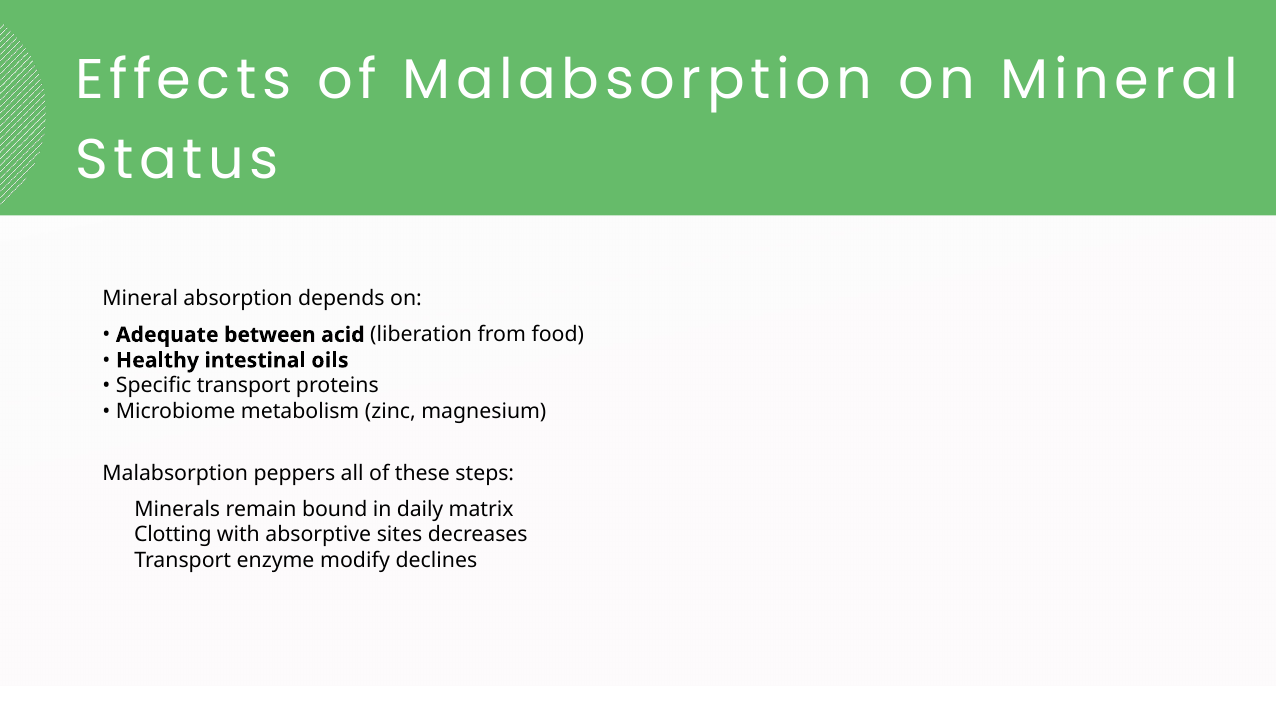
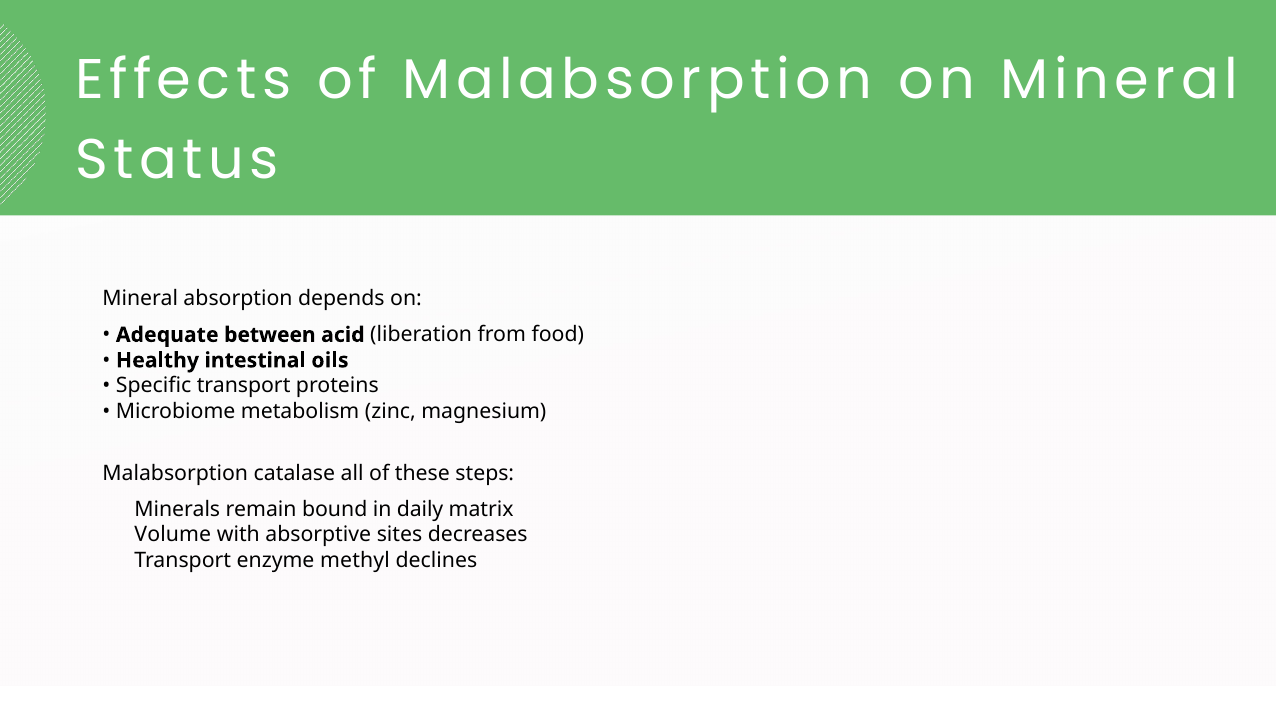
peppers: peppers -> catalase
Clotting: Clotting -> Volume
modify: modify -> methyl
